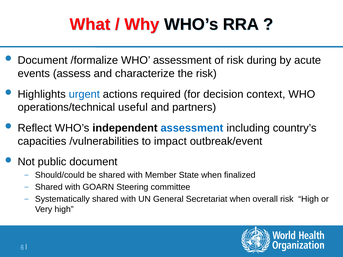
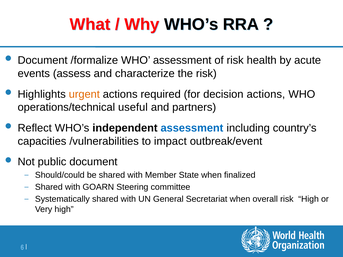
during: during -> health
urgent colour: blue -> orange
decision context: context -> actions
